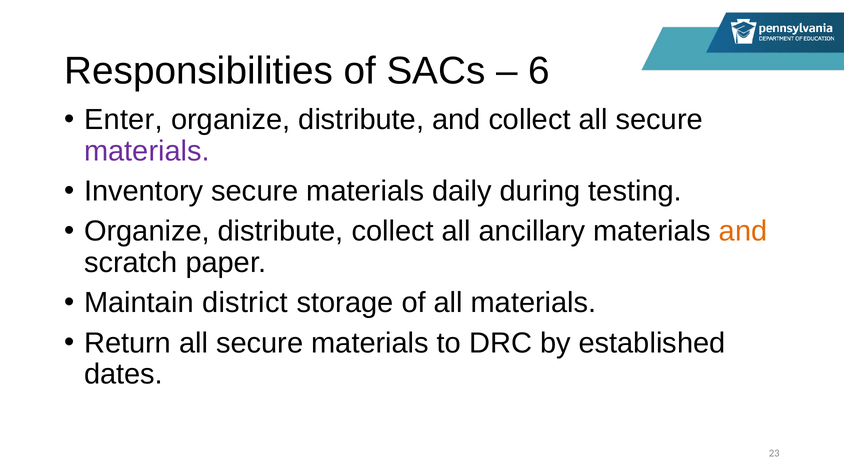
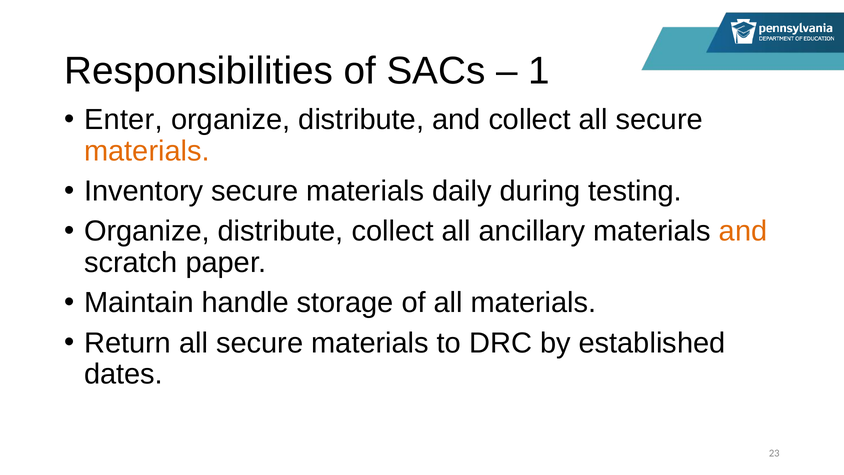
6: 6 -> 1
materials at (147, 151) colour: purple -> orange
district: district -> handle
